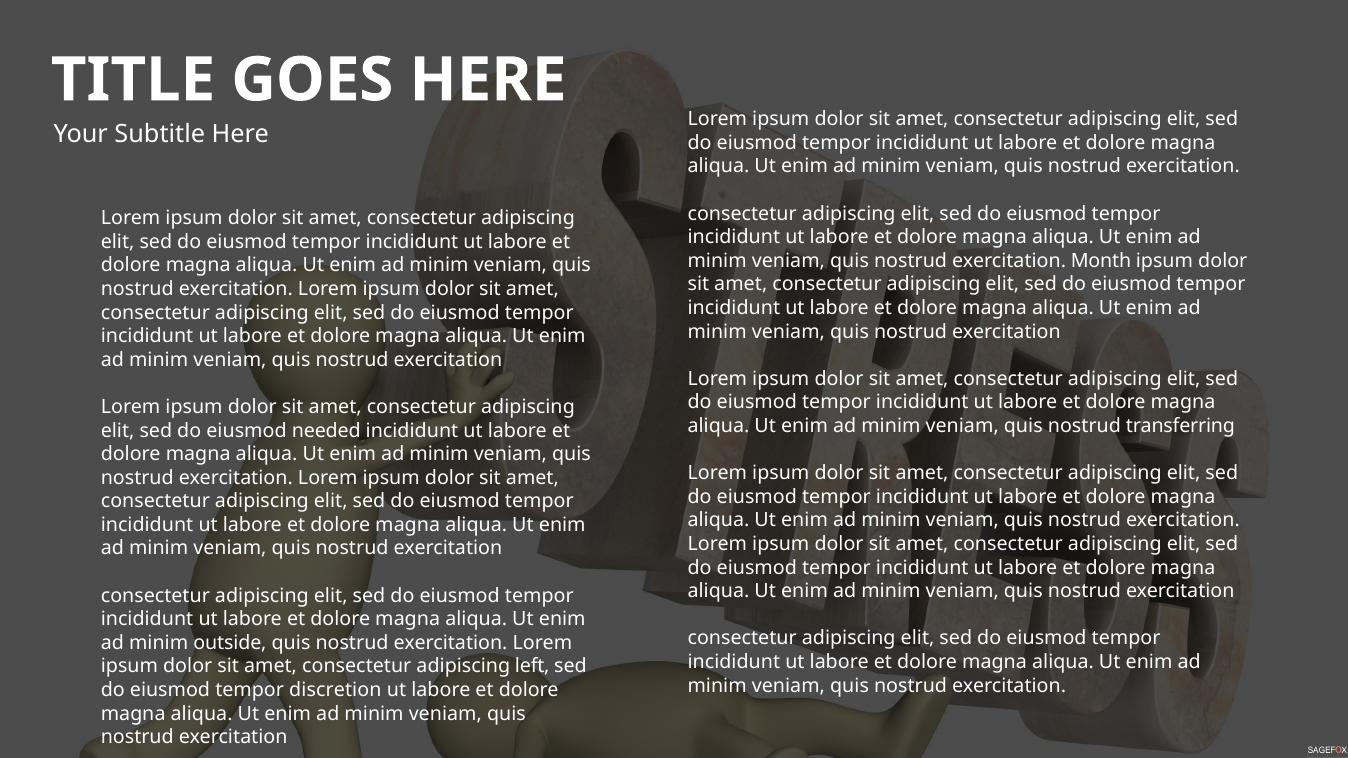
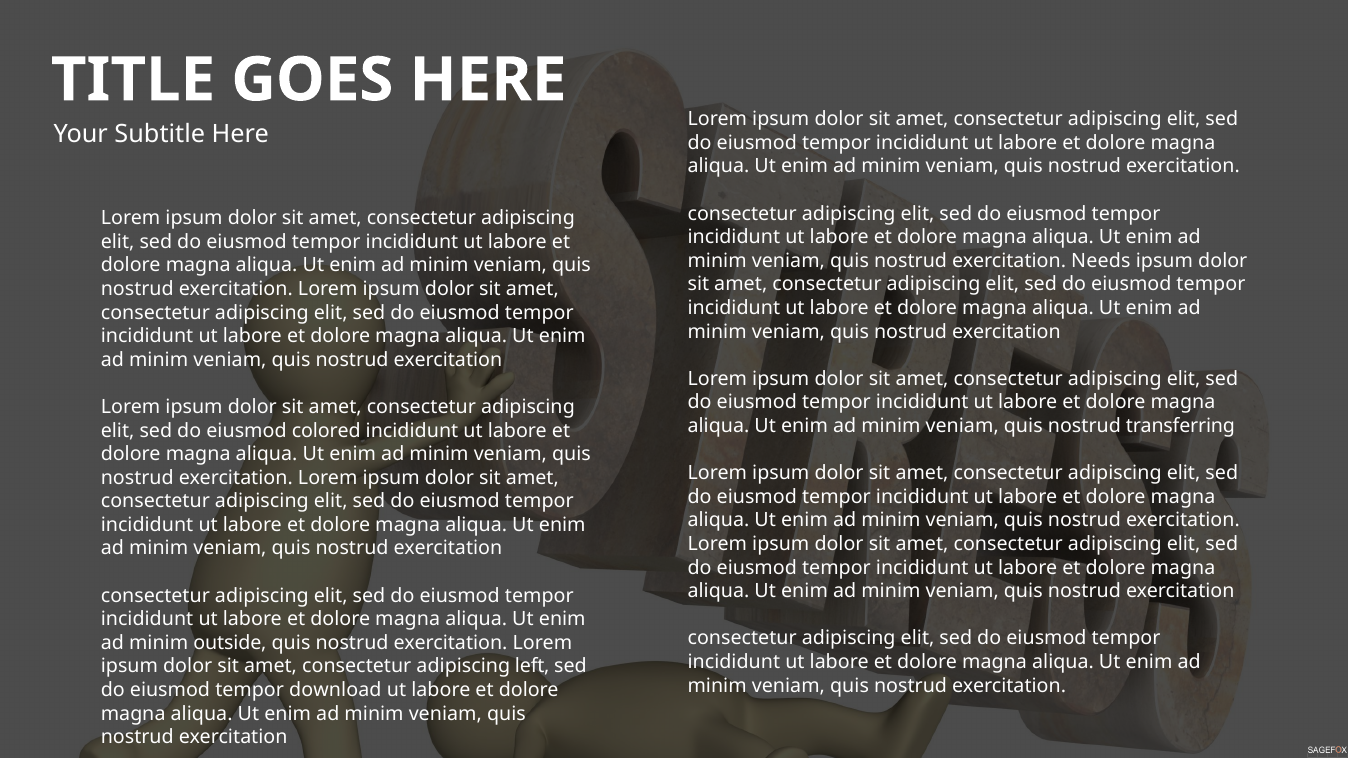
Month: Month -> Needs
needed: needed -> colored
discretion: discretion -> download
